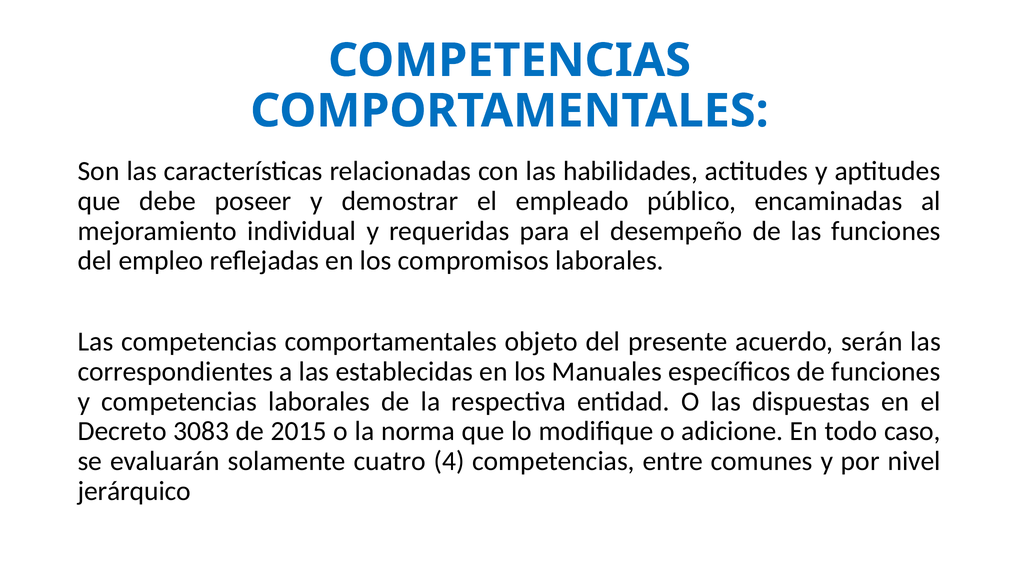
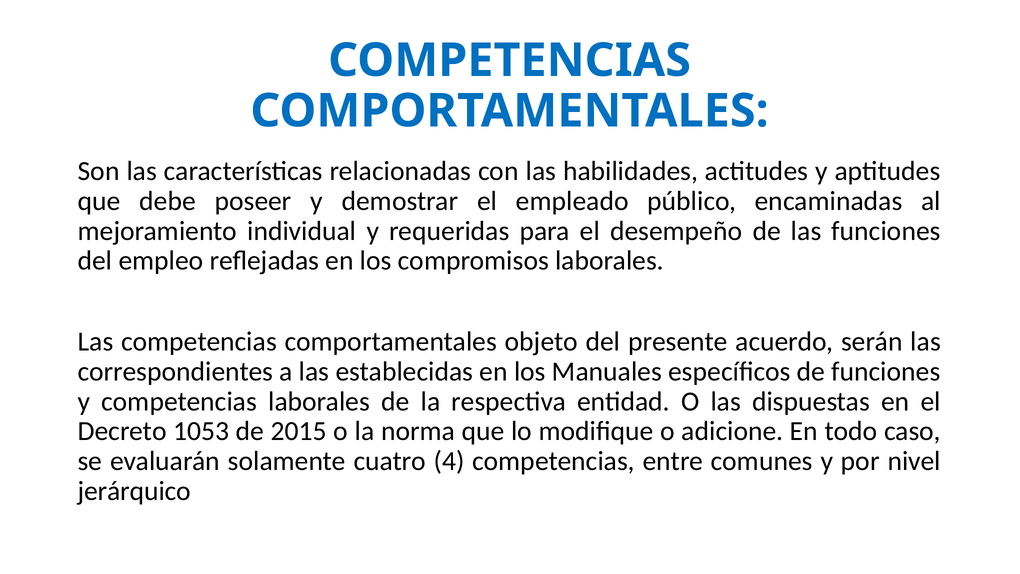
3083: 3083 -> 1053
